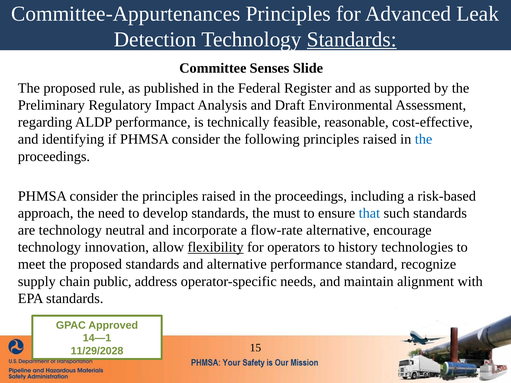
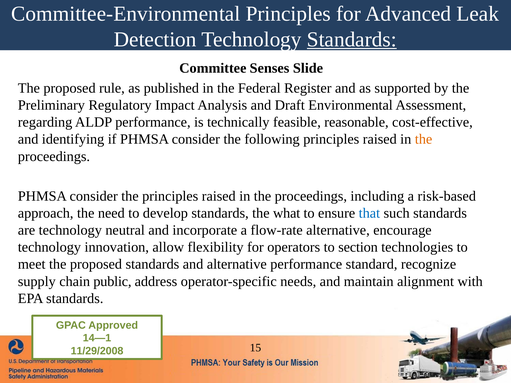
Committee-Appurtenances: Committee-Appurtenances -> Committee-Environmental
the at (424, 139) colour: blue -> orange
must: must -> what
flexibility underline: present -> none
history: history -> section
11/29/2028: 11/29/2028 -> 11/29/2008
